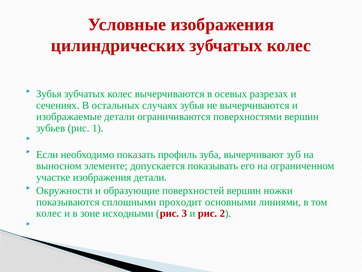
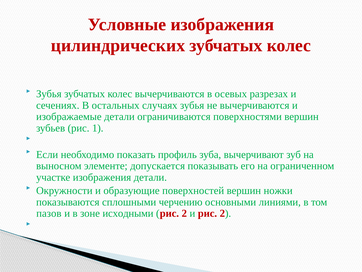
проходит: проходит -> черчению
колес at (49, 213): колес -> пазов
3 at (184, 213): 3 -> 2
